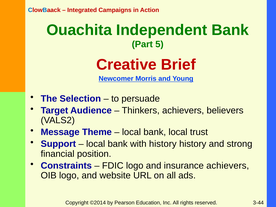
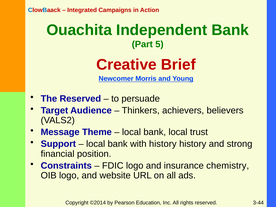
The Selection: Selection -> Reserved
insurance achievers: achievers -> chemistry
